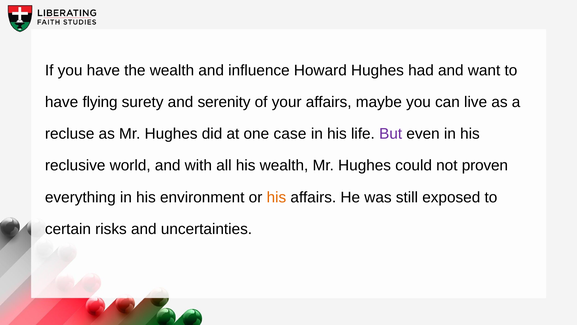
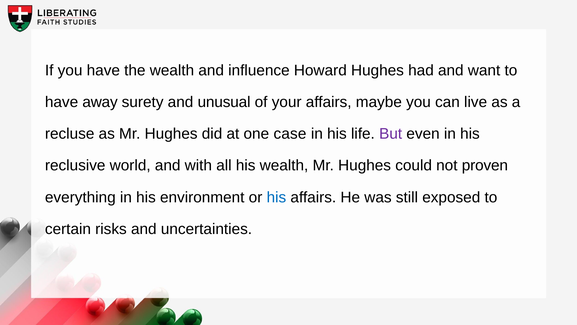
flying: flying -> away
serenity: serenity -> unusual
his at (276, 197) colour: orange -> blue
